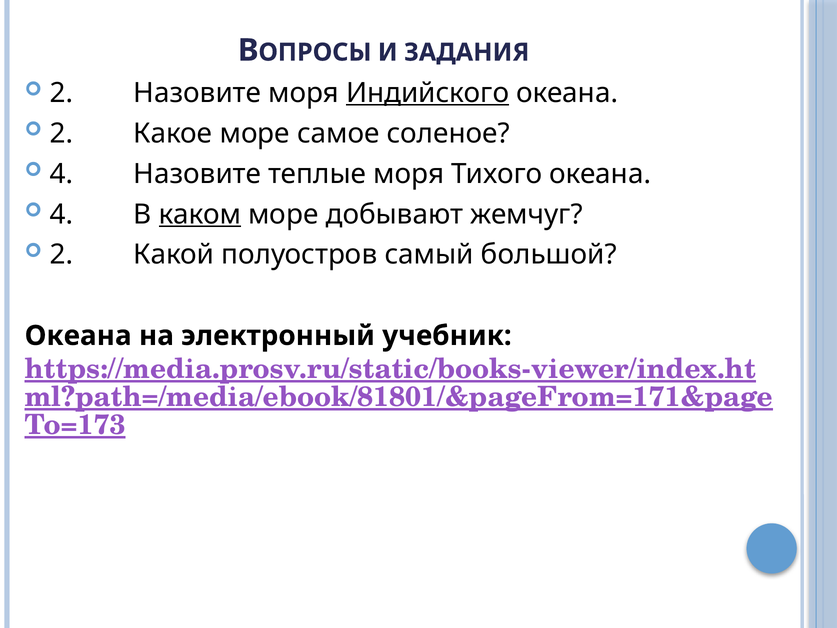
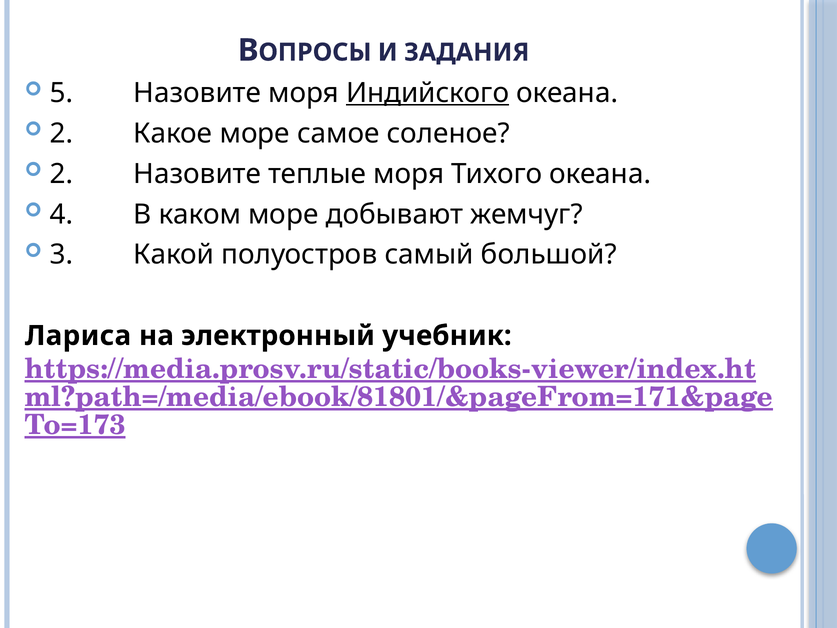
2 at (61, 93): 2 -> 5
4 at (61, 174): 4 -> 2
каком underline: present -> none
2 at (61, 255): 2 -> 3
Океана at (78, 336): Океана -> Лариса
